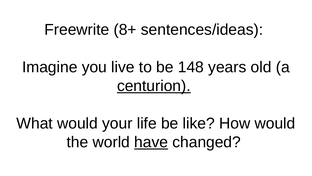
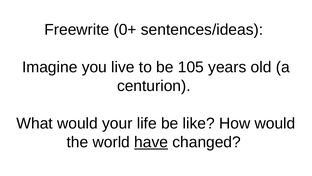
8+: 8+ -> 0+
148: 148 -> 105
centurion underline: present -> none
